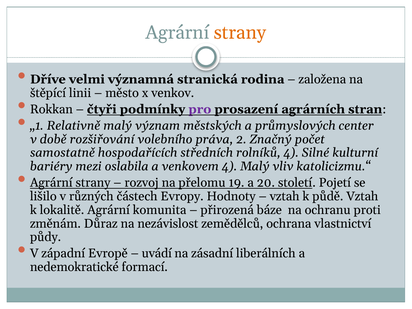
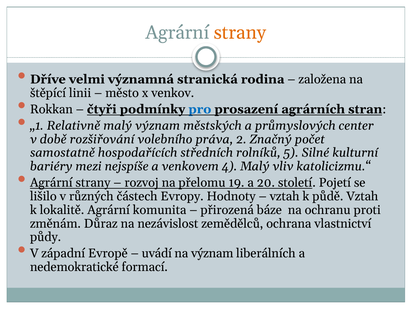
pro colour: purple -> blue
rolníků 4: 4 -> 5
oslabila: oslabila -> nejspíše
na zásadní: zásadní -> význam
